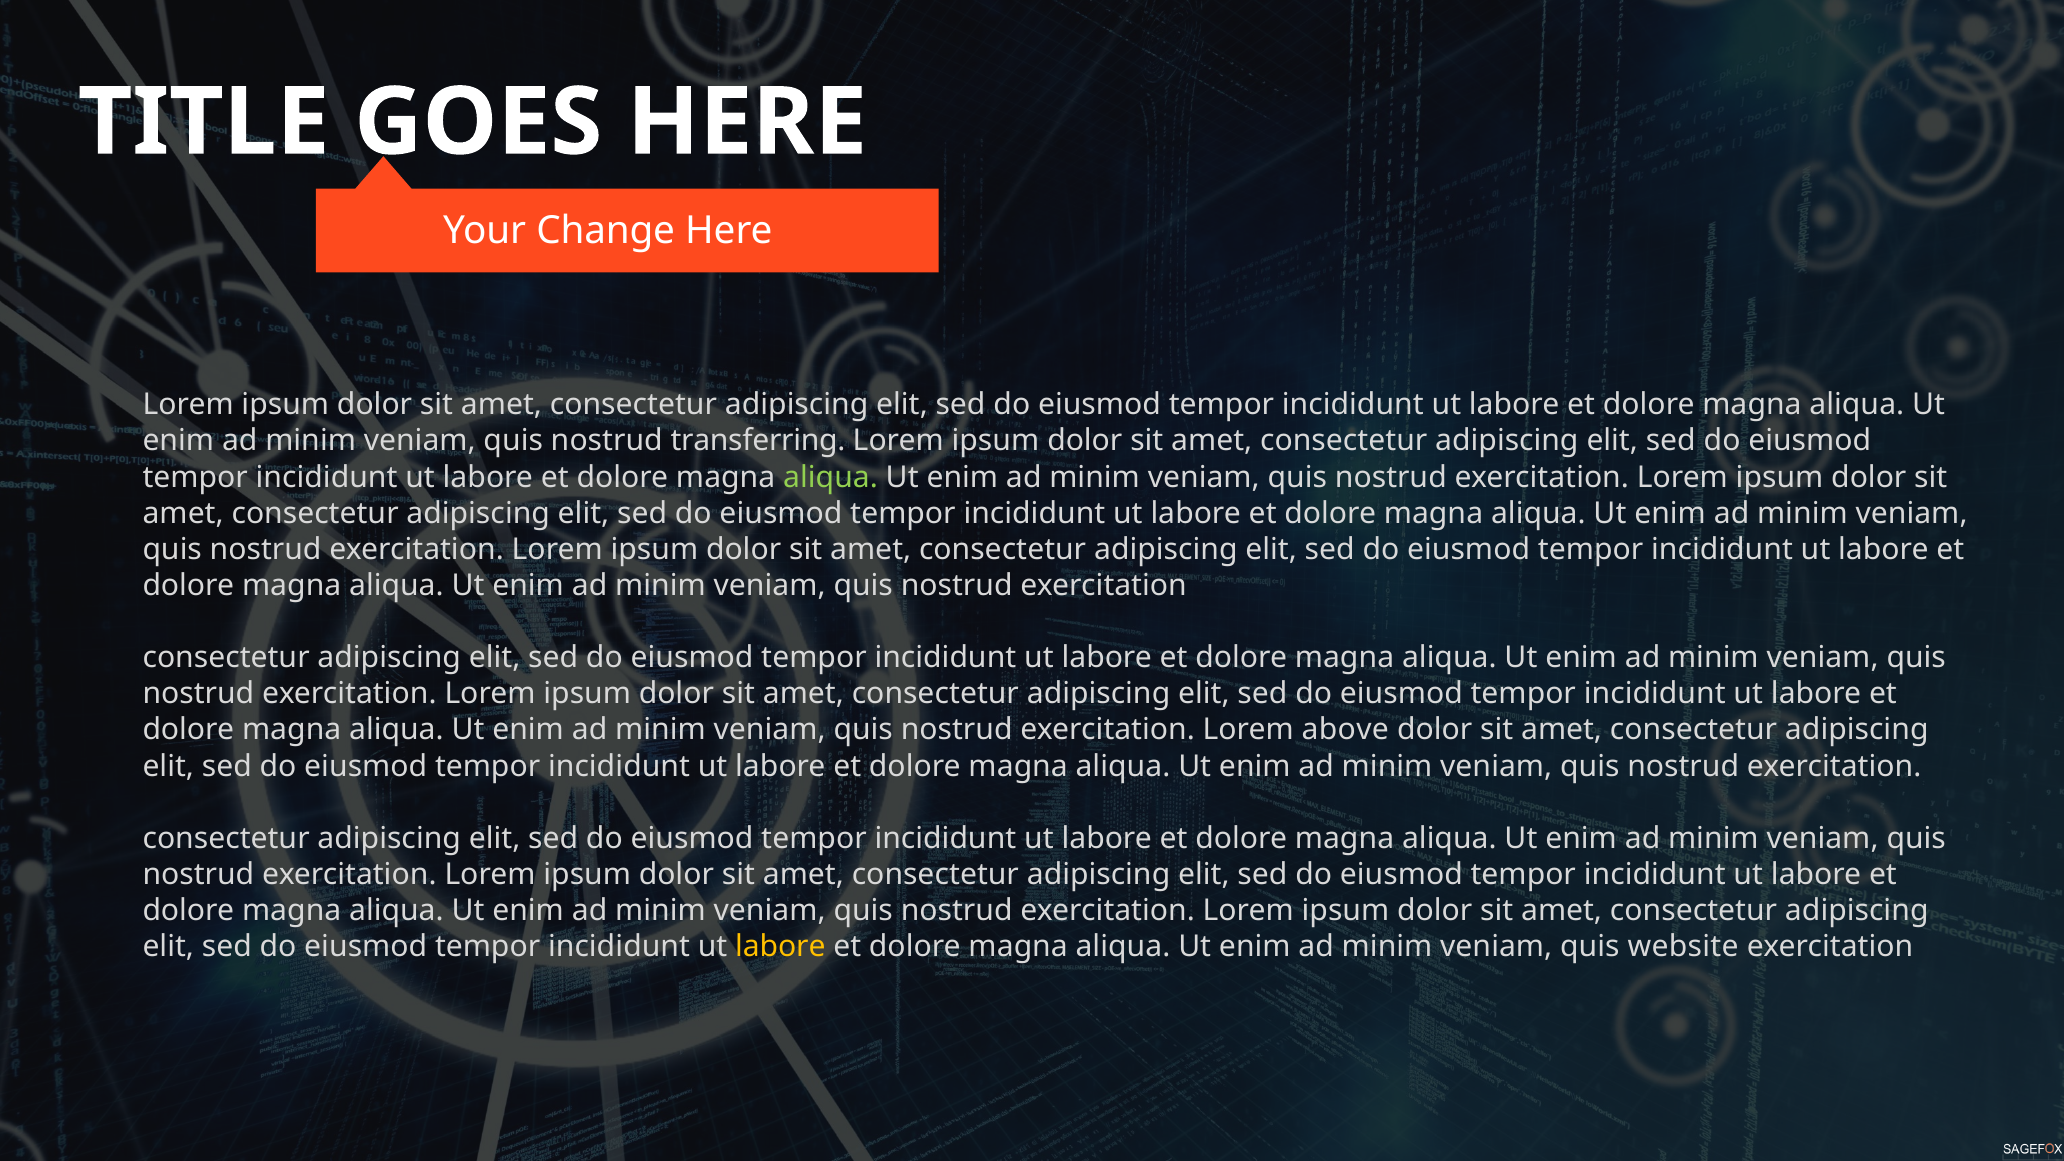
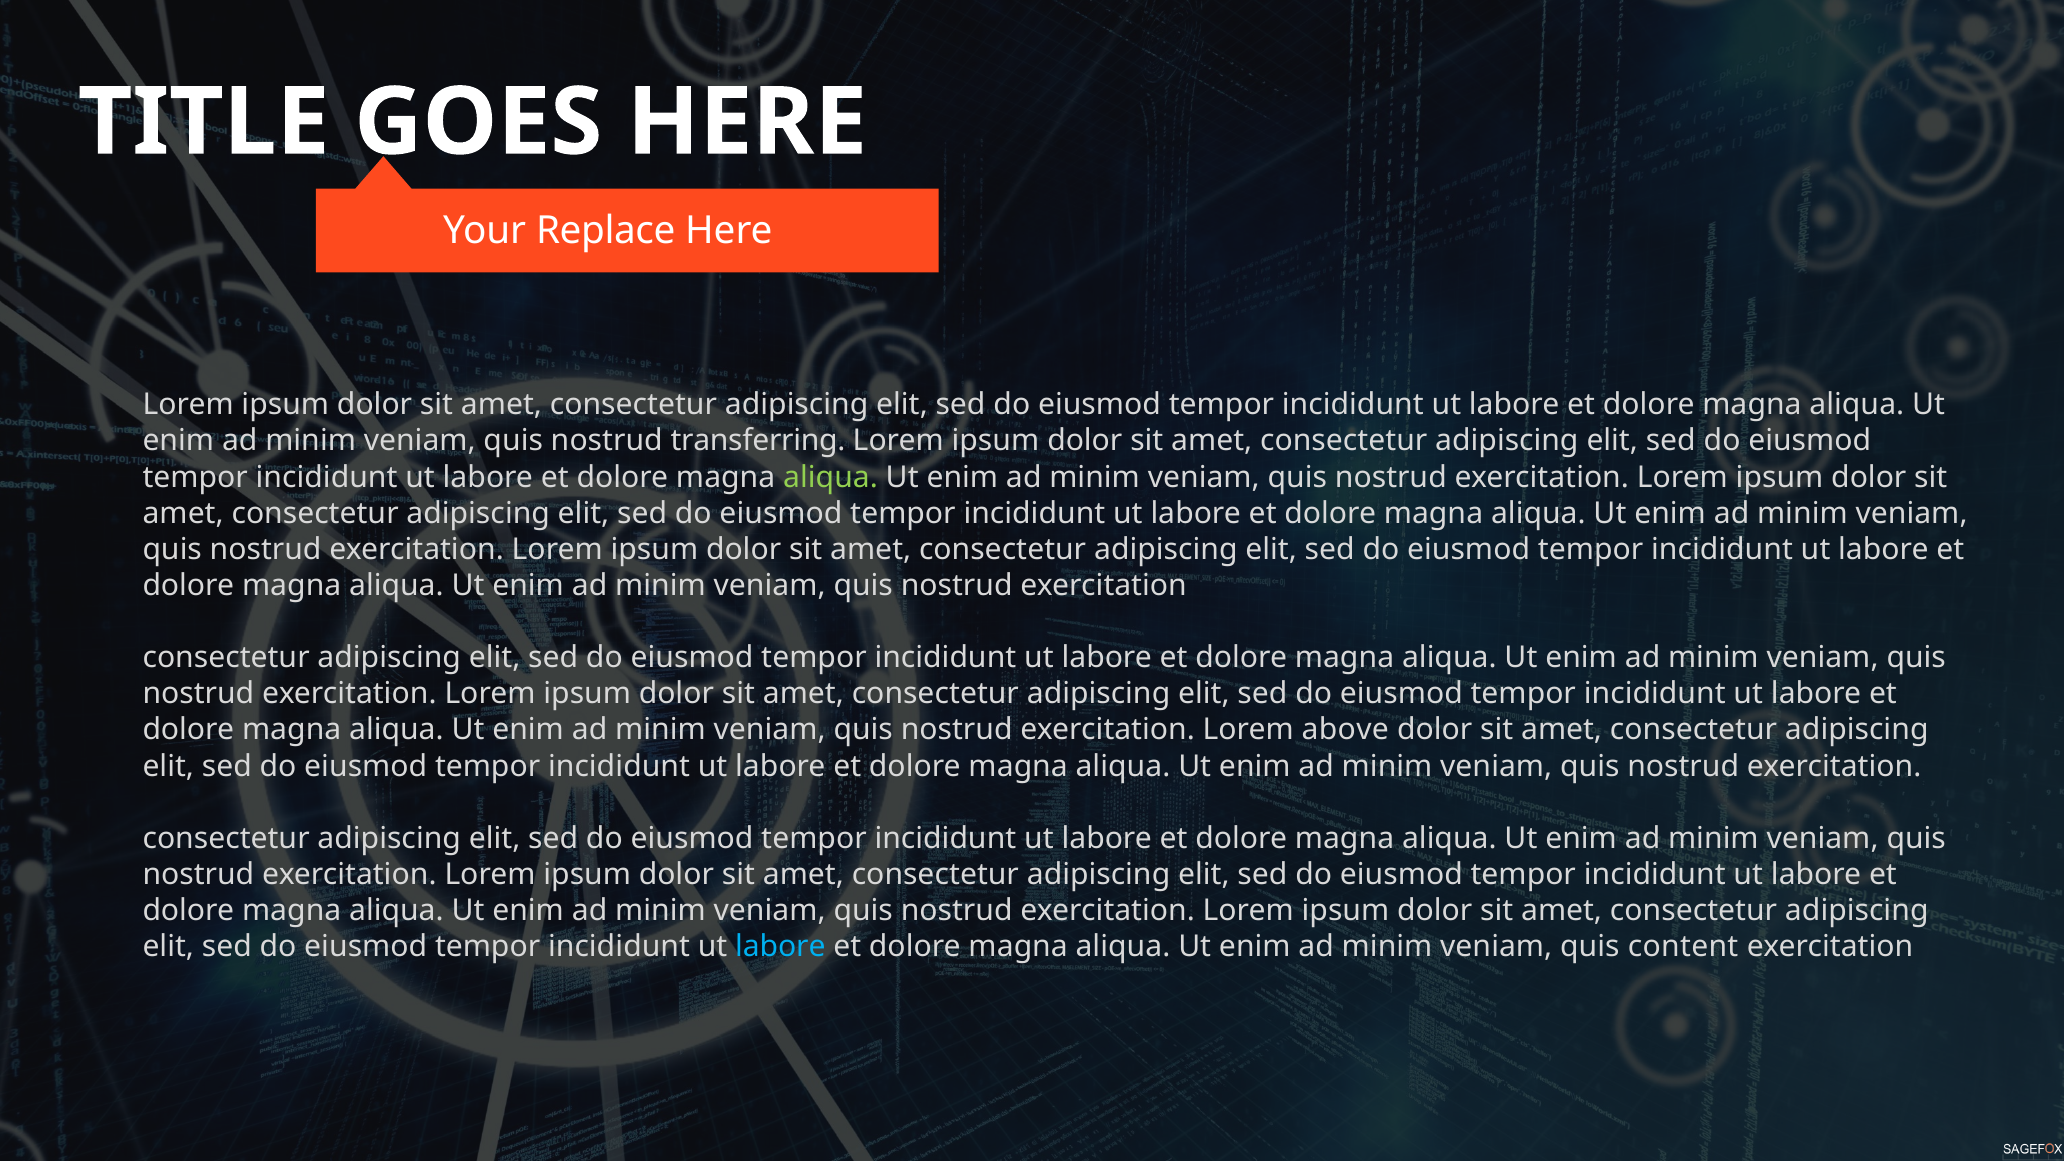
Change: Change -> Replace
labore at (780, 947) colour: yellow -> light blue
website: website -> content
